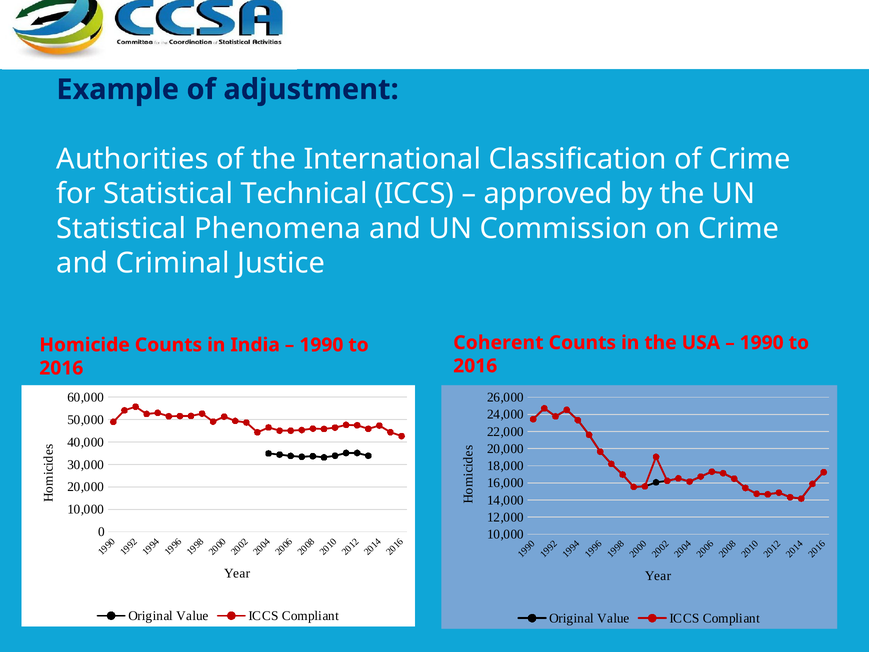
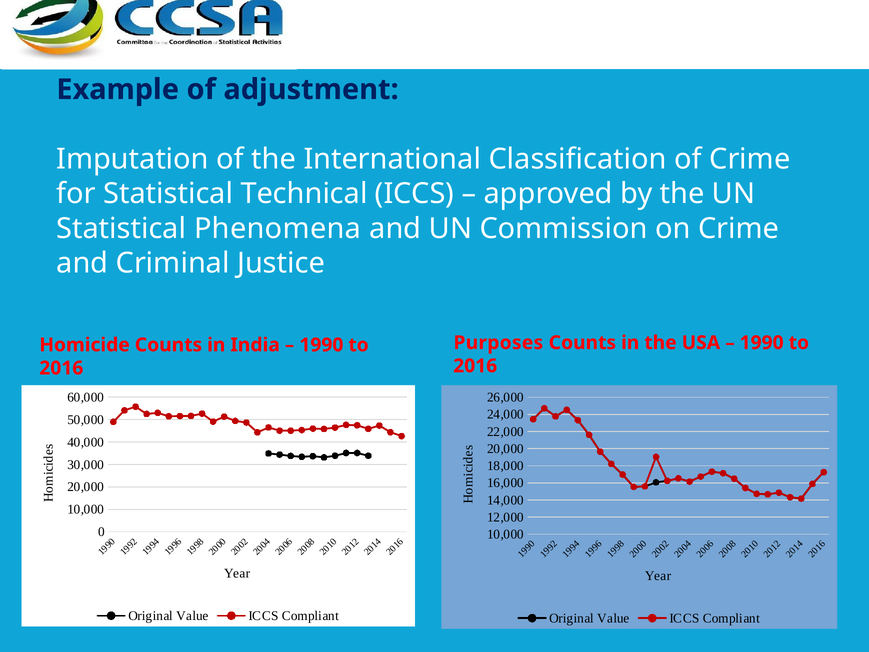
Authorities: Authorities -> Imputation
Coherent: Coherent -> Purposes
